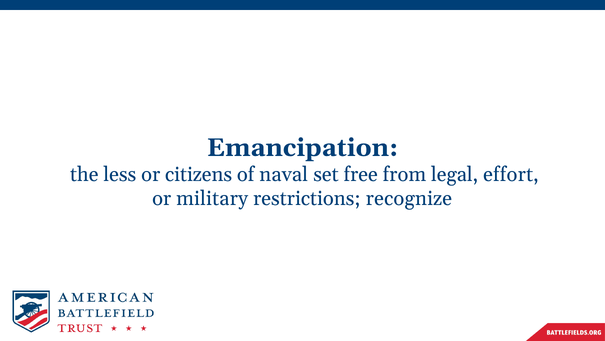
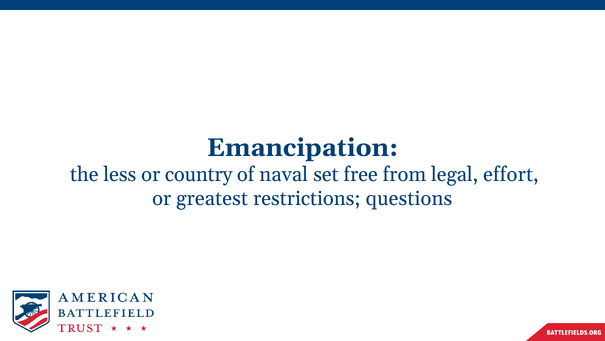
citizens: citizens -> country
military: military -> greatest
recognize: recognize -> questions
